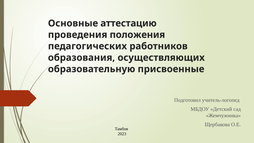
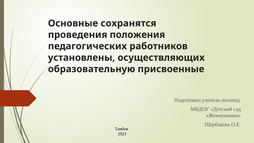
аттестацию: аттестацию -> сохранятся
образования: образования -> установлены
